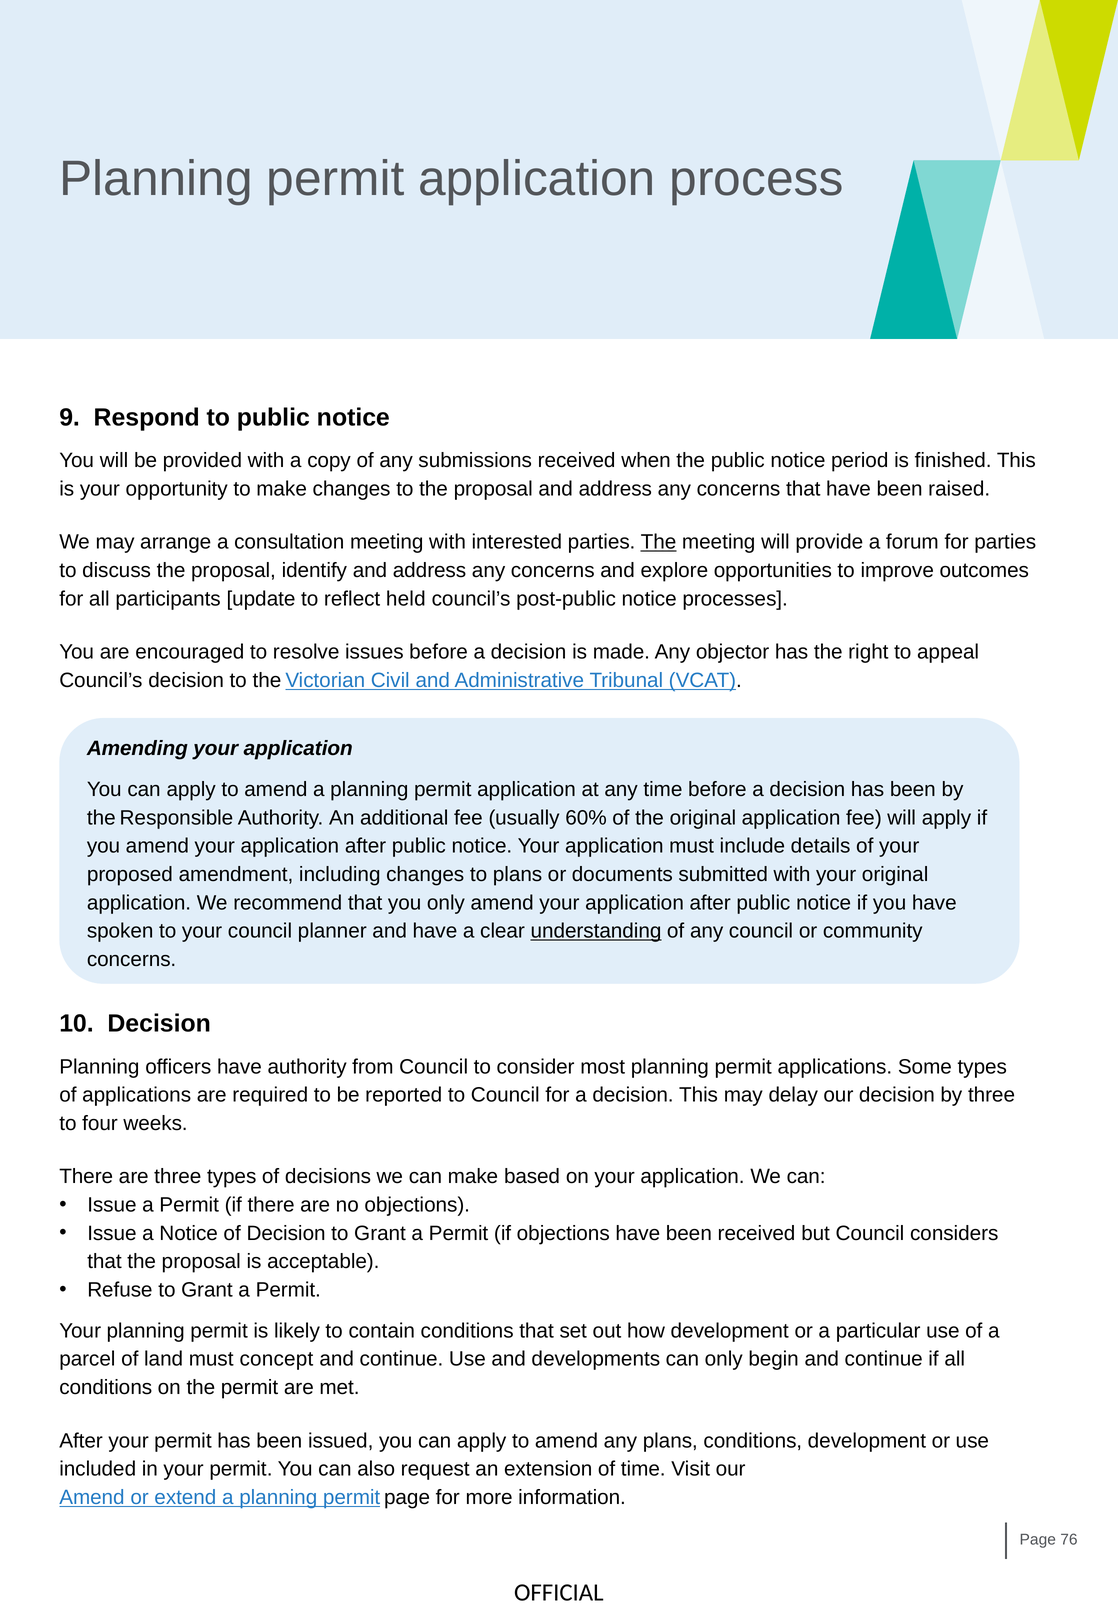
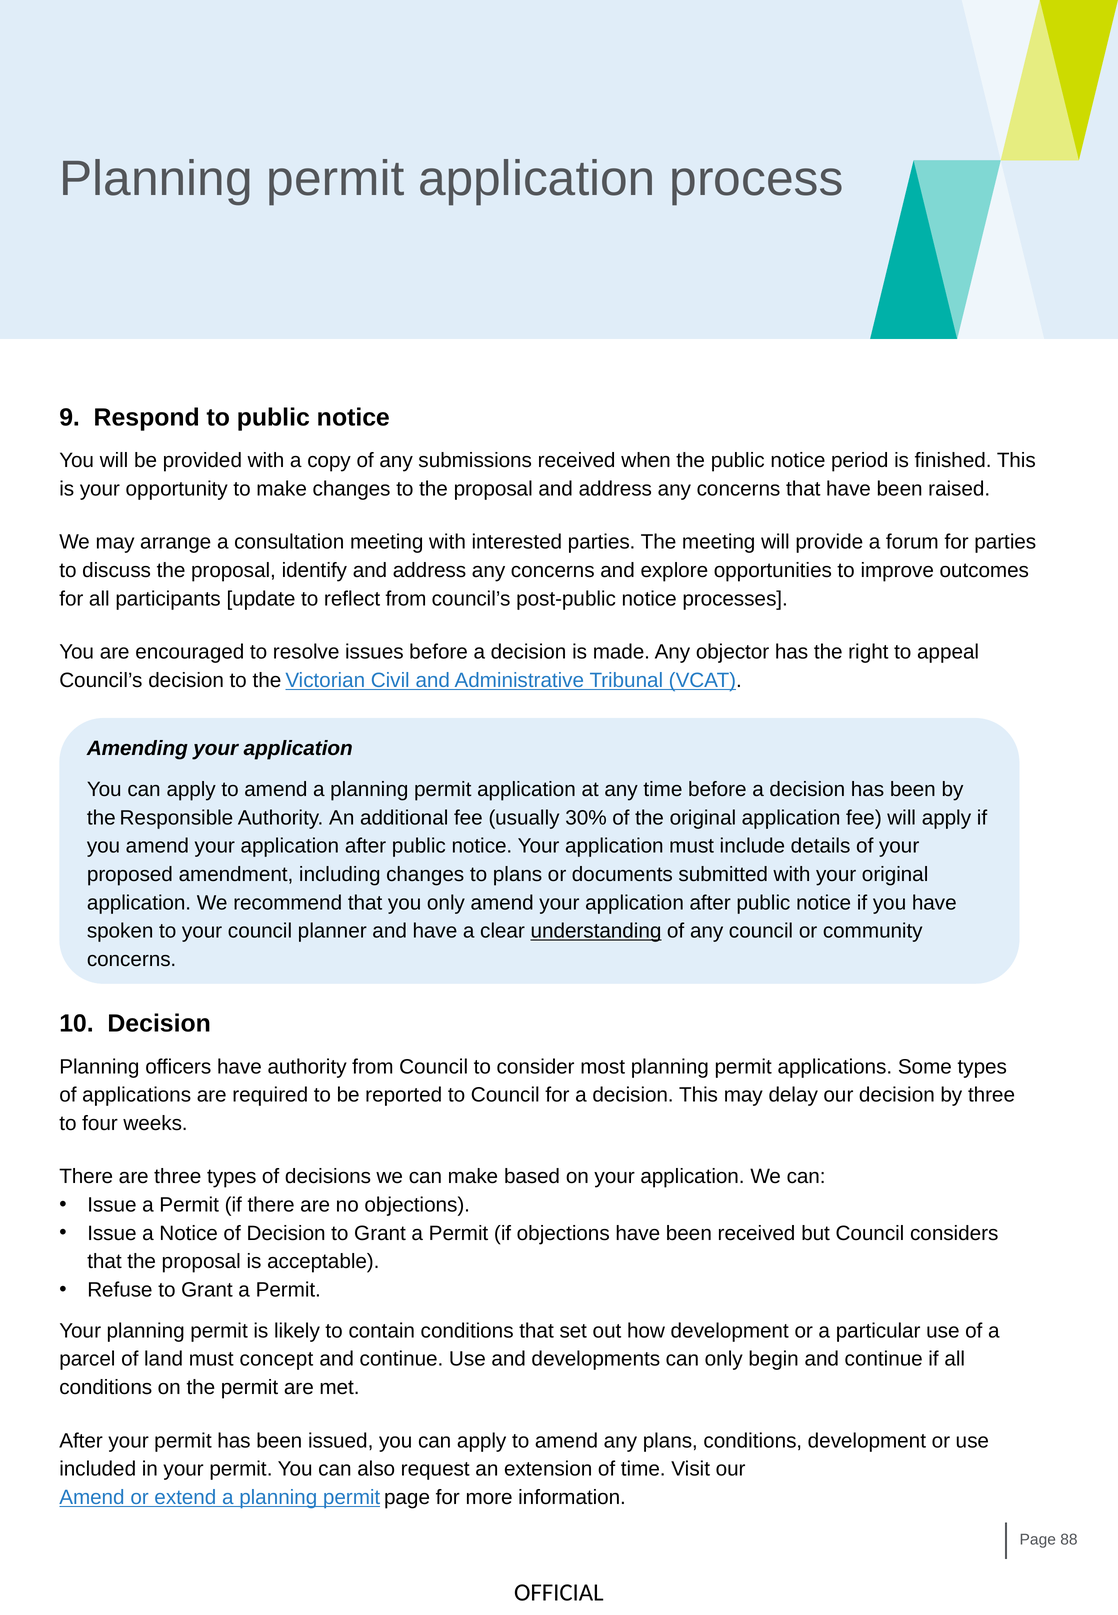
The at (659, 542) underline: present -> none
reflect held: held -> from
60%: 60% -> 30%
76: 76 -> 88
